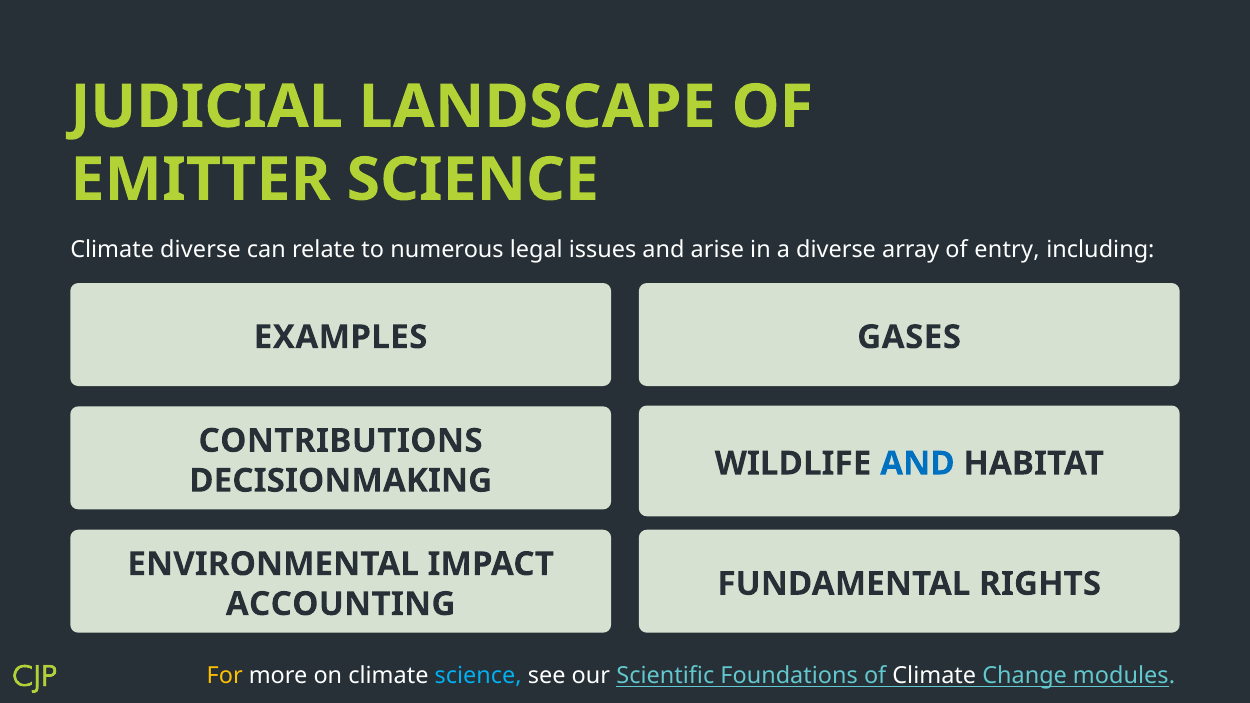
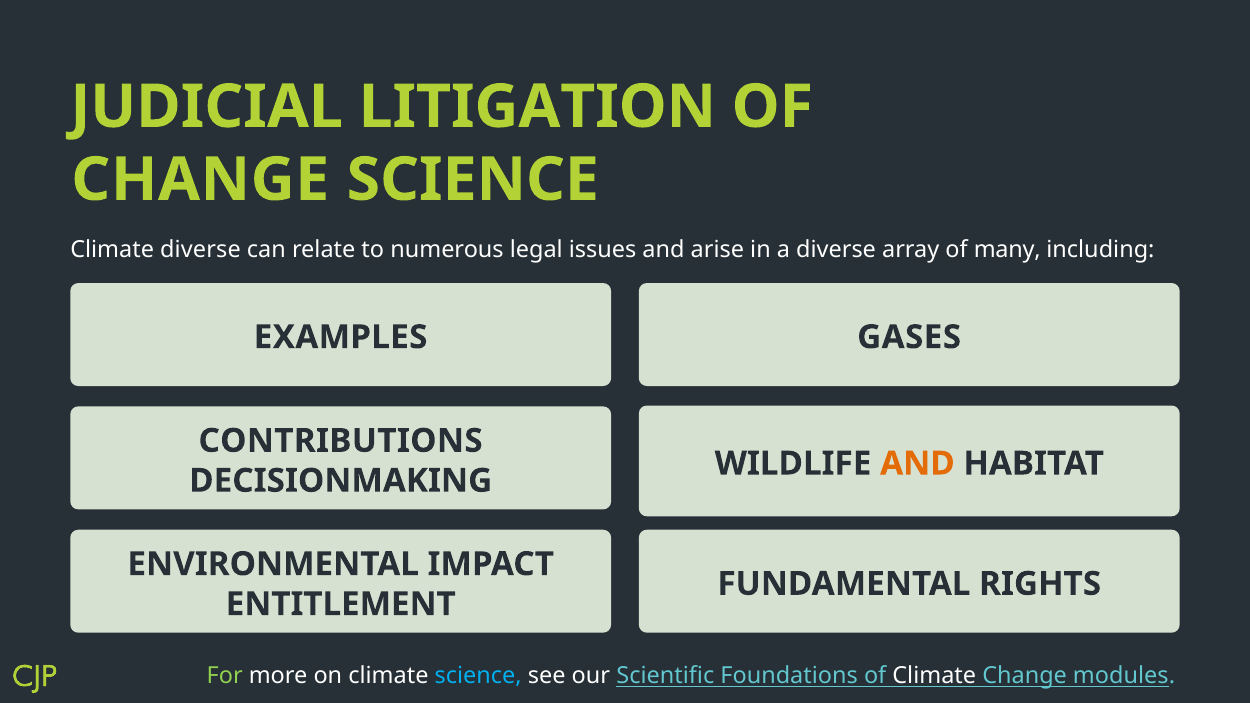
LANDSCAPE: LANDSCAPE -> LITIGATION
EMITTER at (200, 180): EMITTER -> CHANGE
entry: entry -> many
AND at (917, 464) colour: blue -> orange
ACCOUNTING: ACCOUNTING -> ENTITLEMENT
For colour: yellow -> light green
